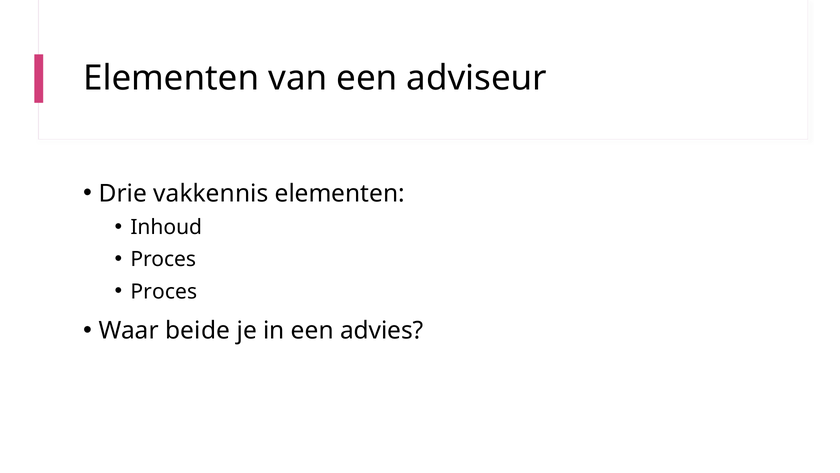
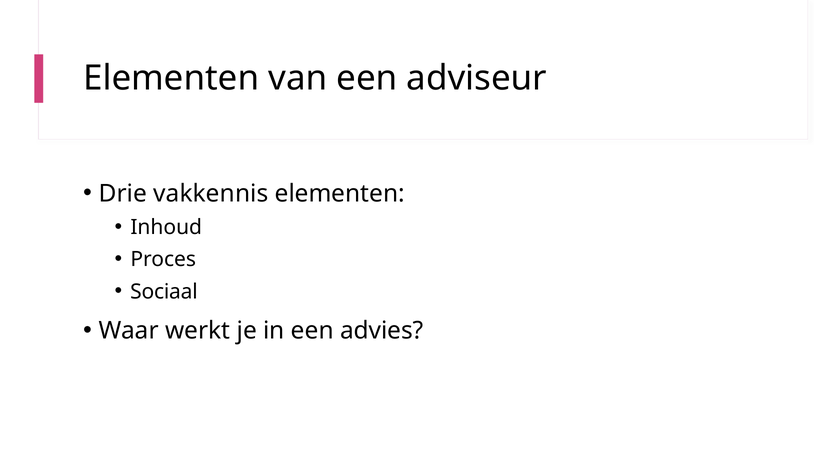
Proces at (164, 291): Proces -> Sociaal
beide: beide -> werkt
